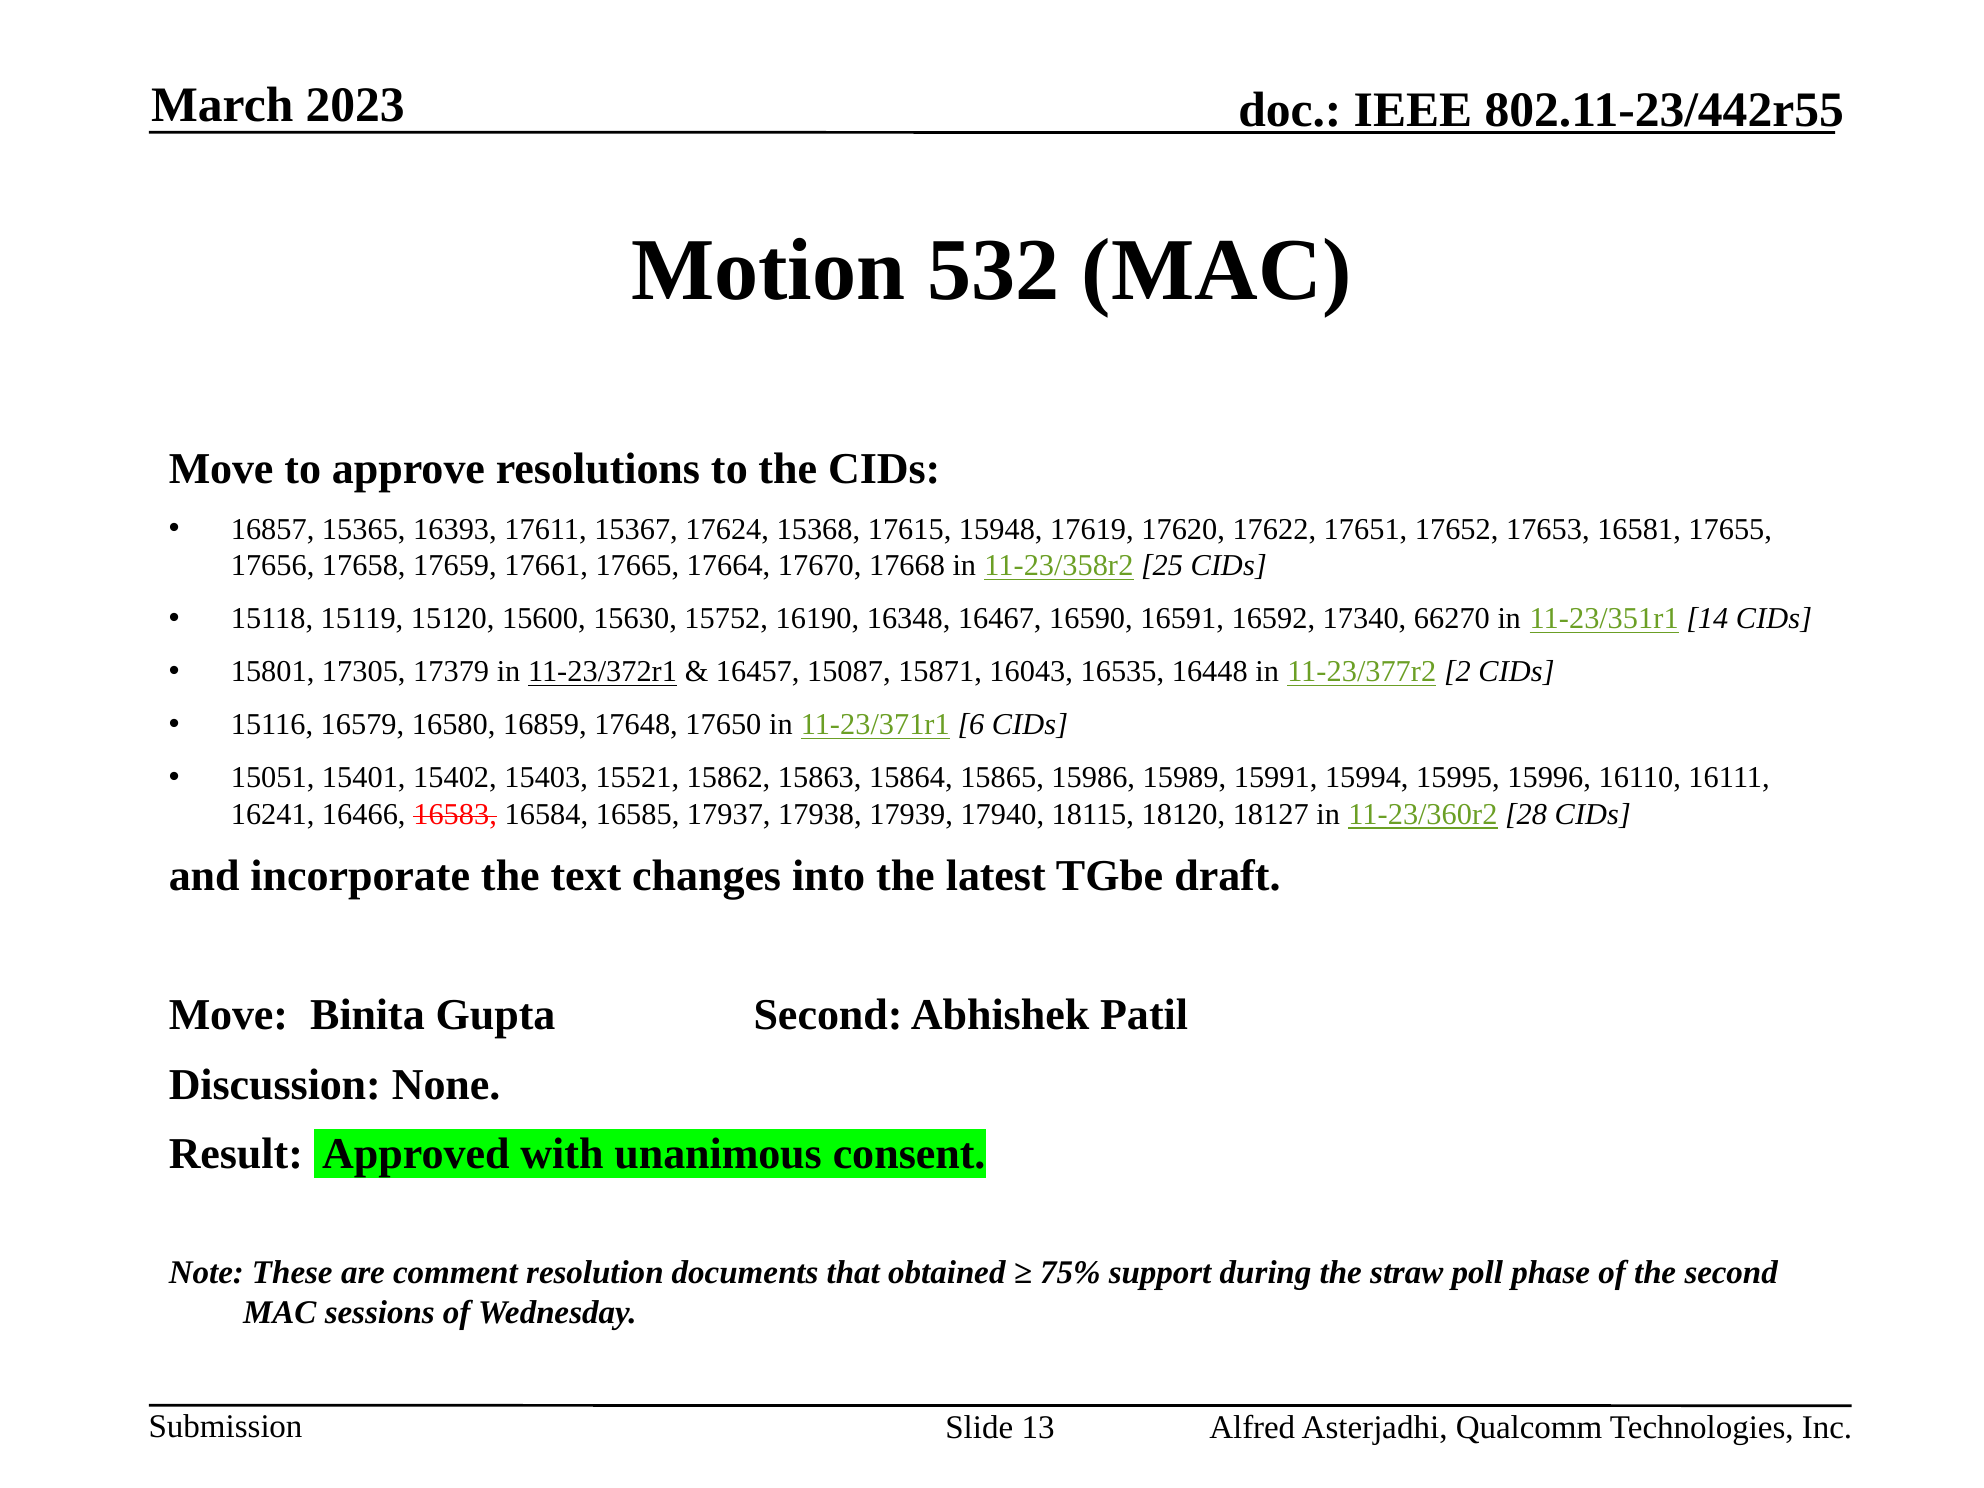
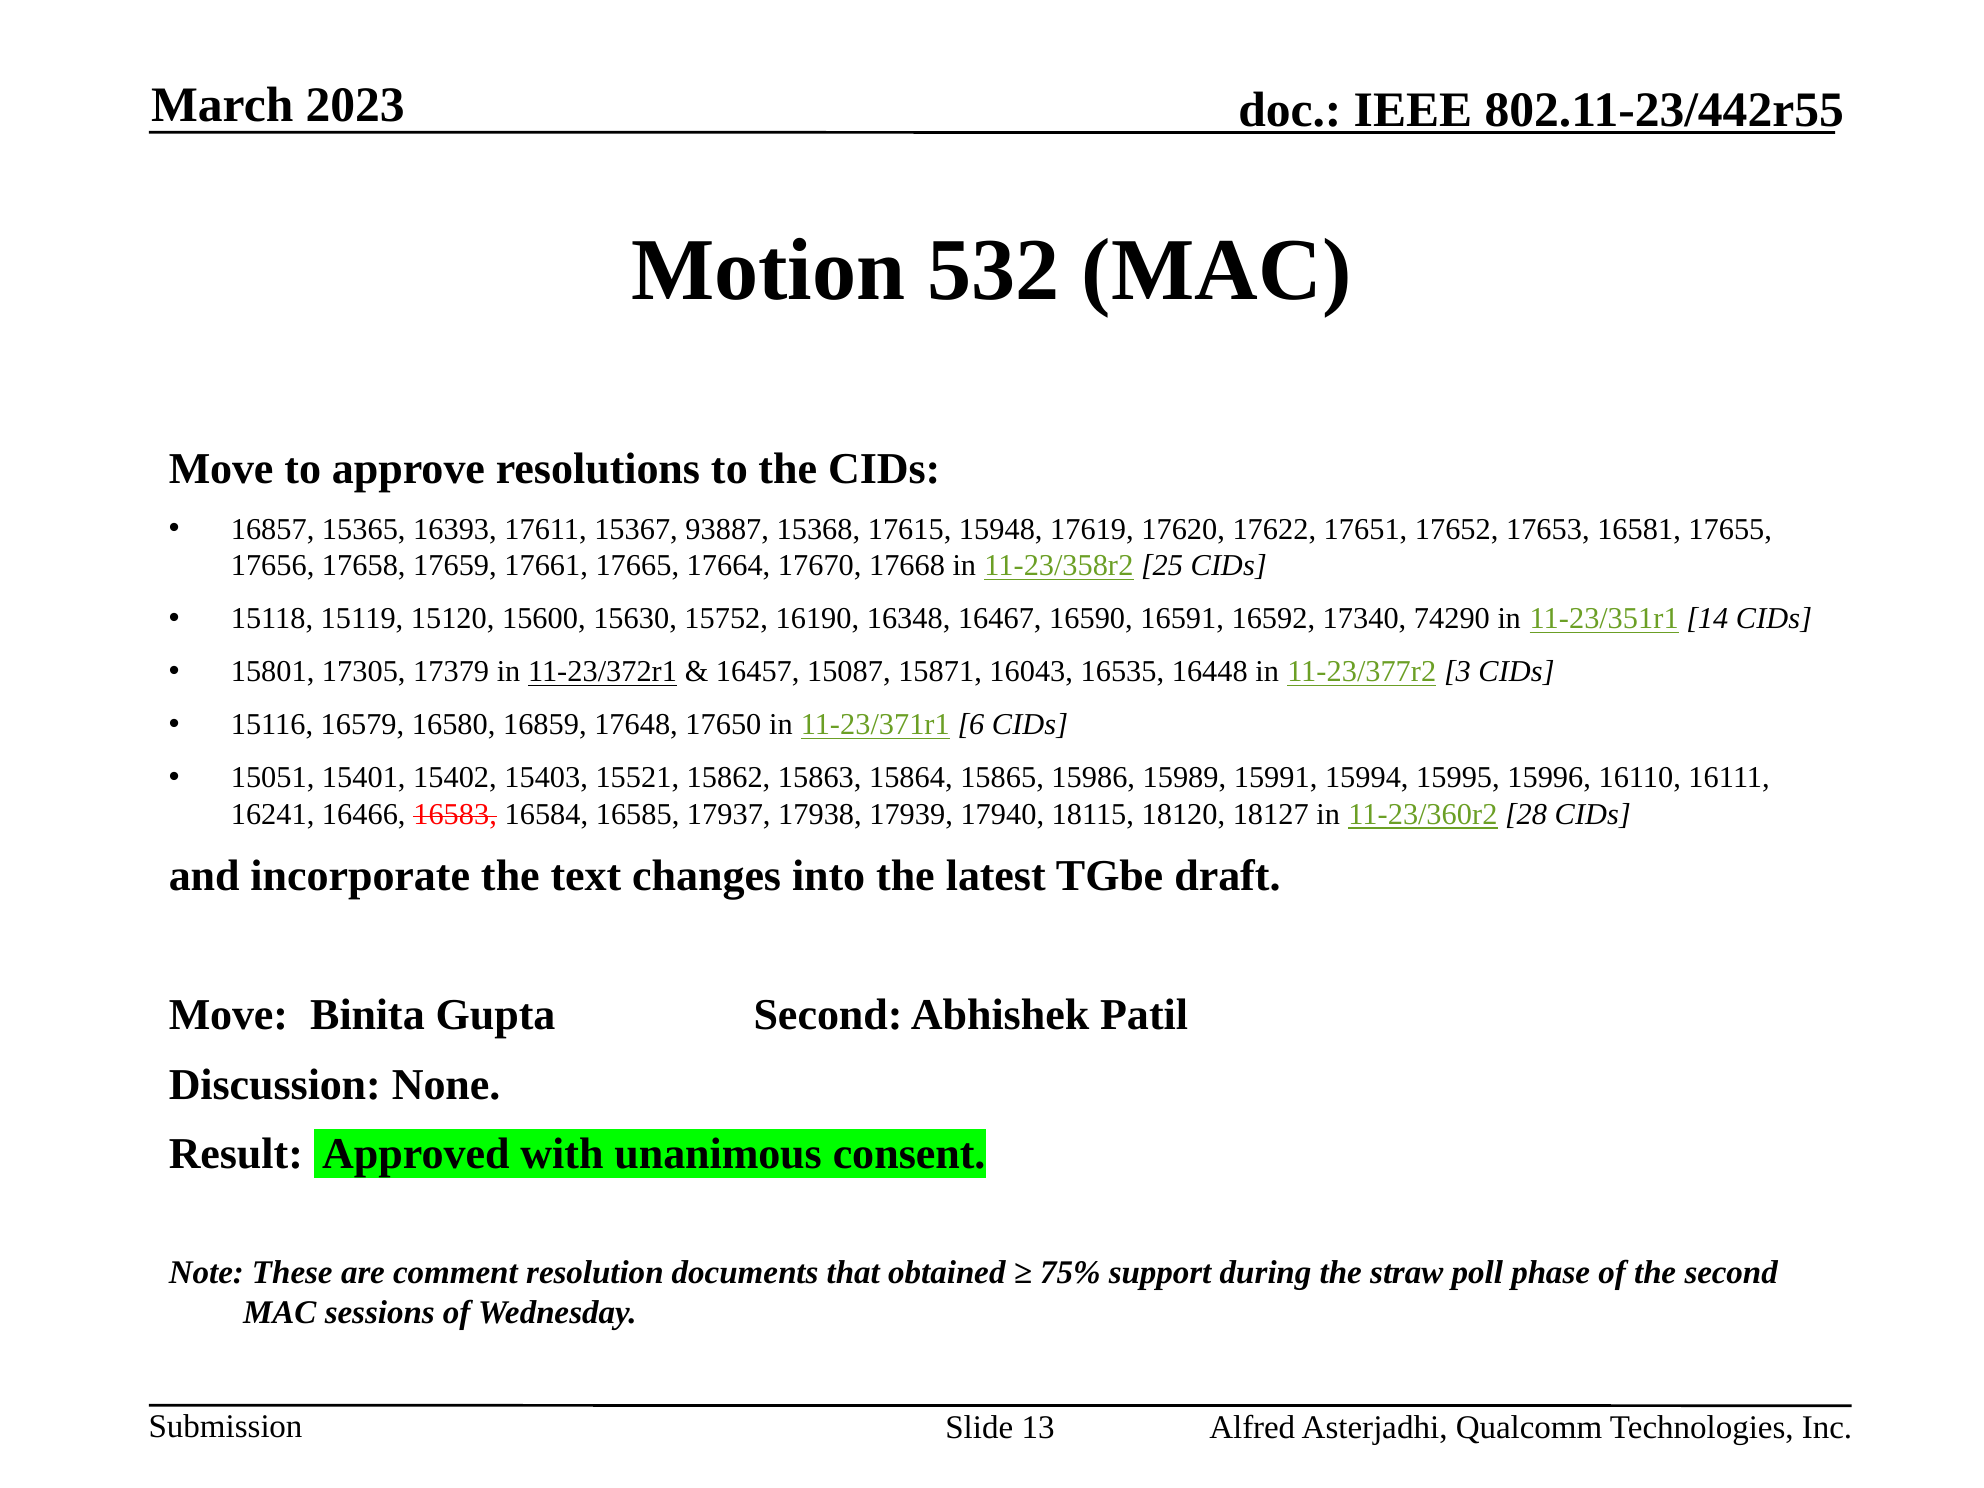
17624: 17624 -> 93887
66270: 66270 -> 74290
2: 2 -> 3
